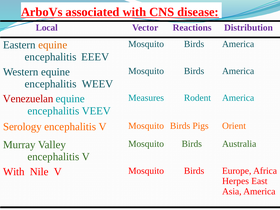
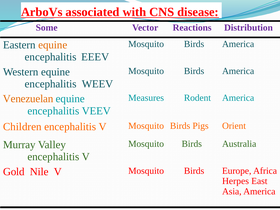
Local: Local -> Some
Venezuelan colour: red -> orange
Serology: Serology -> Children
With at (14, 172): With -> Gold
